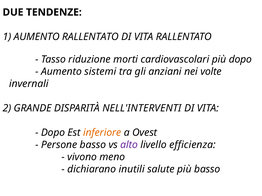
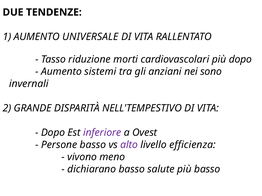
AUMENTO RALLENTATO: RALLENTATO -> UNIVERSALE
volte: volte -> sono
NELL'INTERVENTI: NELL'INTERVENTI -> NELL'TEMPESTIVO
inferiore colour: orange -> purple
dichiarano inutili: inutili -> basso
